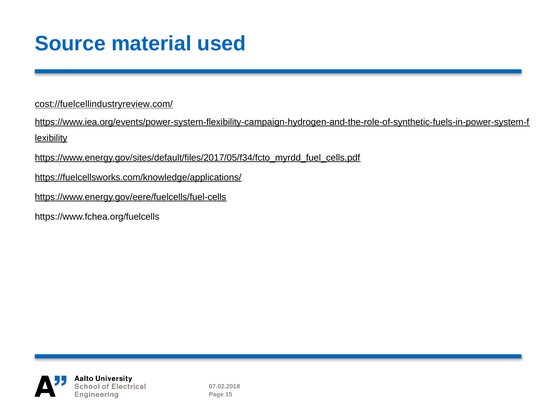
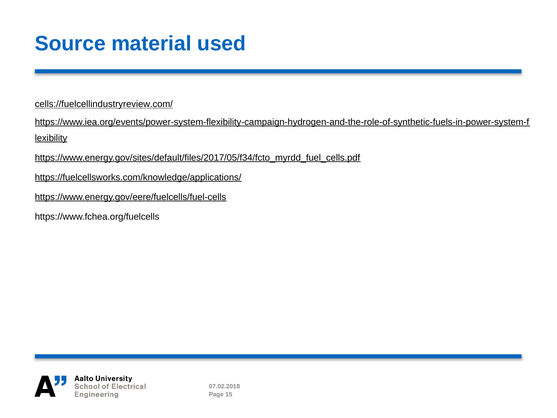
cost://fuelcellindustryreview.com/: cost://fuelcellindustryreview.com/ -> cells://fuelcellindustryreview.com/
